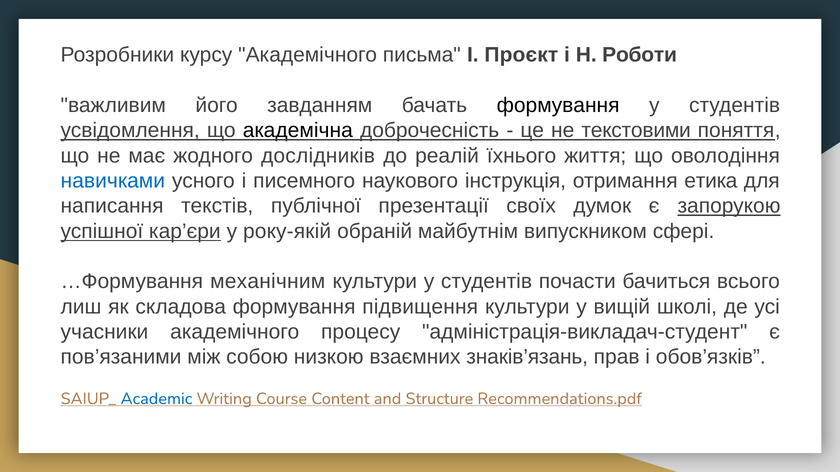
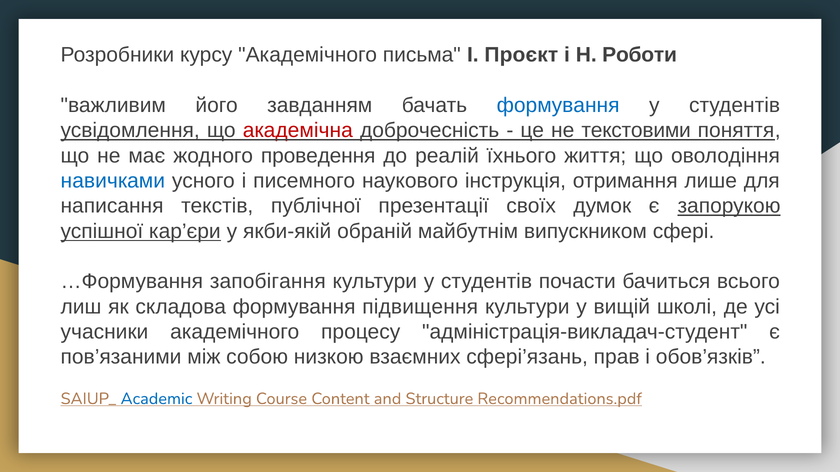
формування at (558, 105) colour: black -> blue
академічна colour: black -> red
дослідників: дослідників -> проведення
етика: етика -> лише
року-якій: року-якій -> якби-якій
механічним: механічним -> запобігання
знаків’язань: знаків’язань -> сфері’язань
